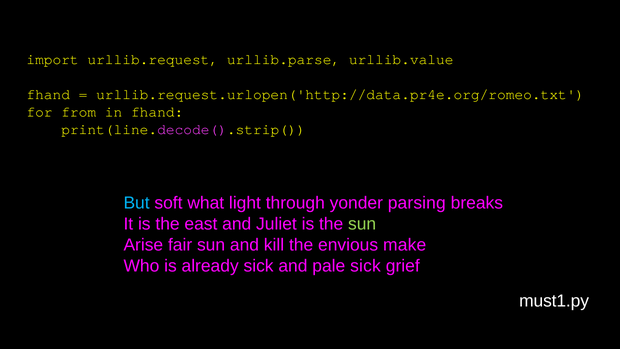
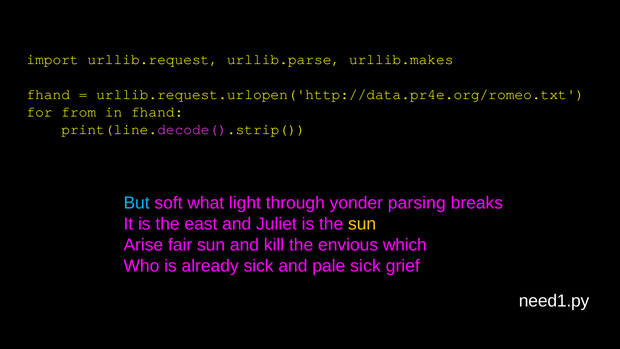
urllib.value: urllib.value -> urllib.makes
sun at (362, 224) colour: light green -> yellow
make: make -> which
must1.py: must1.py -> need1.py
